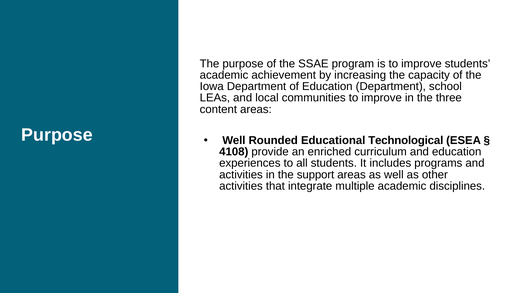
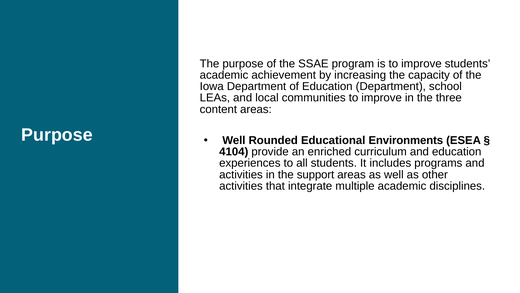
Technological: Technological -> Environments
4108: 4108 -> 4104
